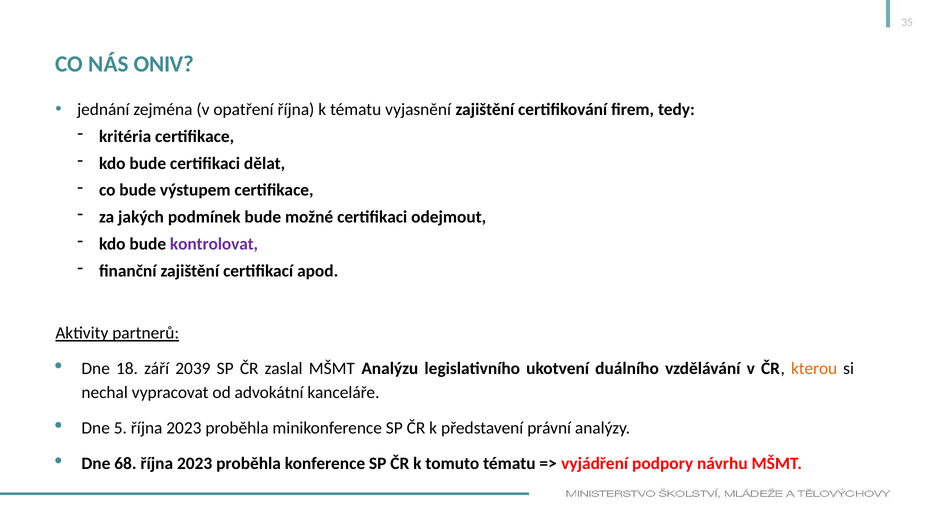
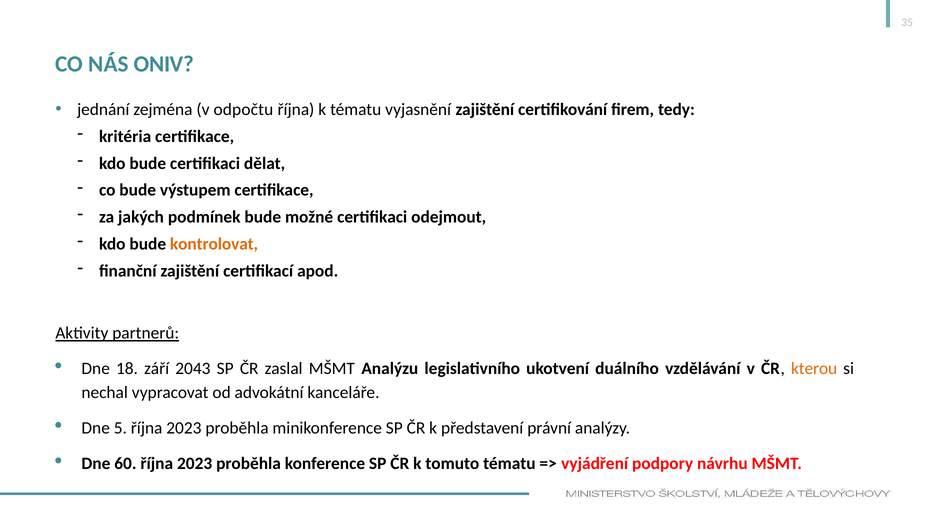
opatření: opatření -> odpočtu
kontrolovat colour: purple -> orange
2039: 2039 -> 2043
68: 68 -> 60
